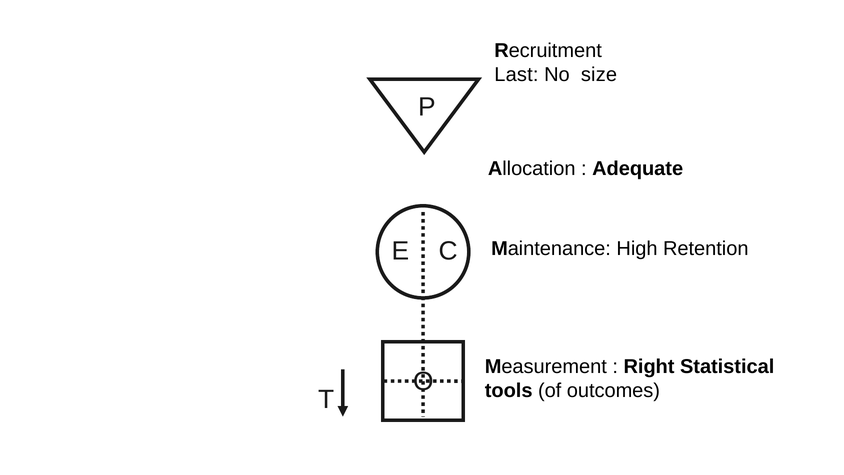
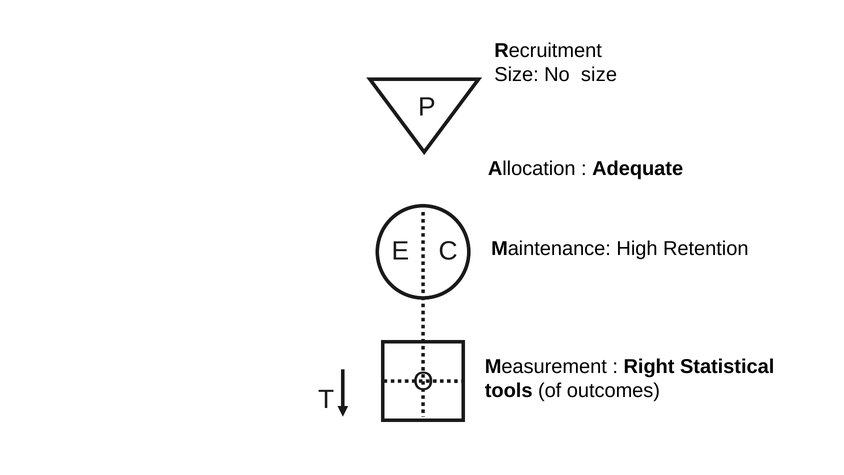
Last at (516, 75): Last -> Size
